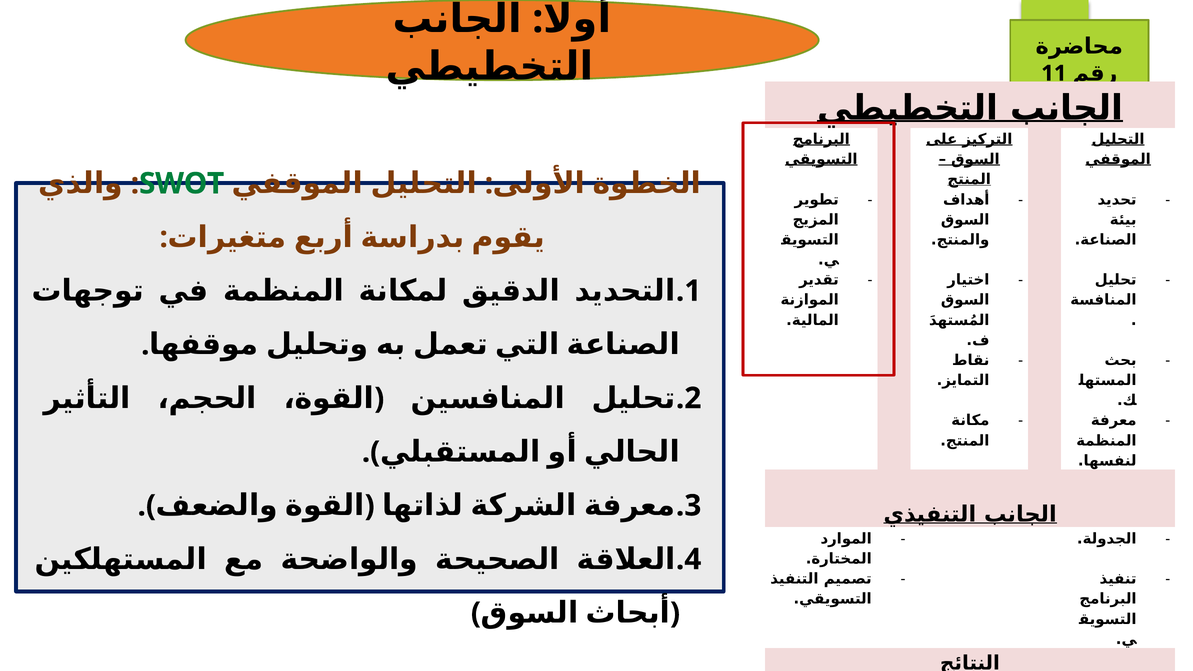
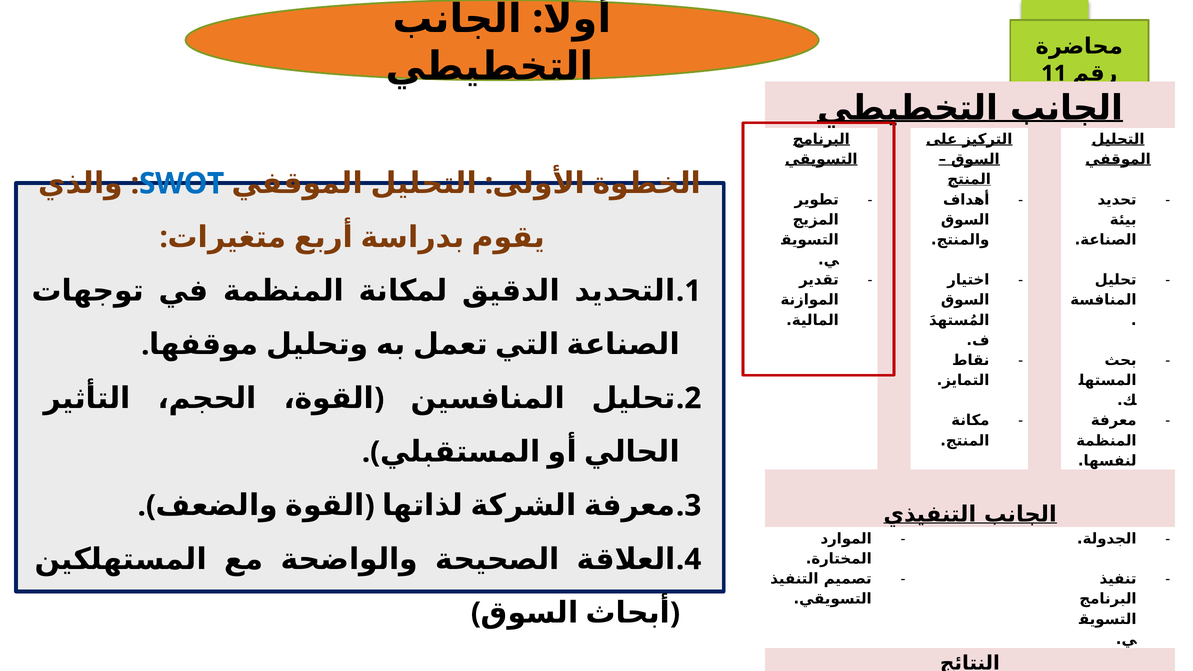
SWOT colour: green -> blue
